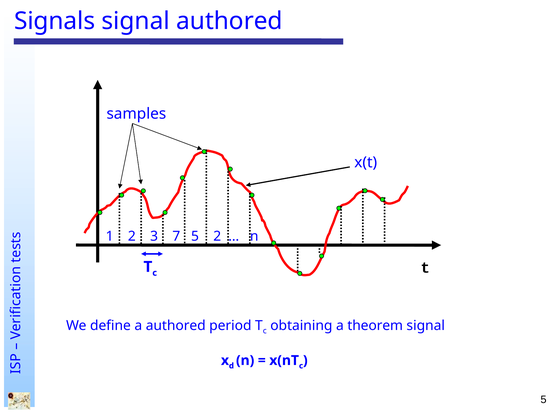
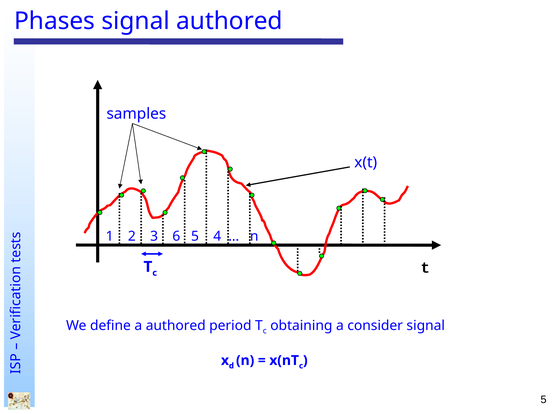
Signals: Signals -> Phases
7: 7 -> 6
5 2: 2 -> 4
theorem: theorem -> consider
